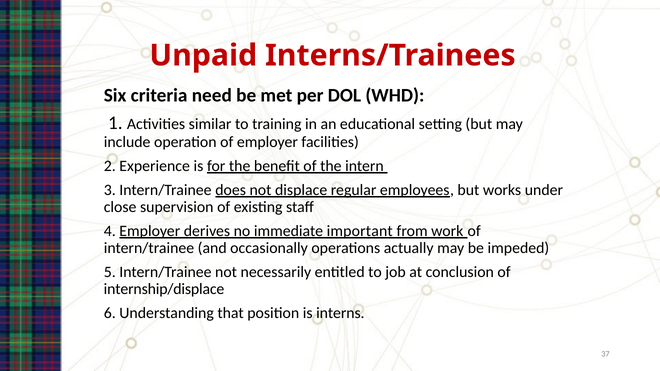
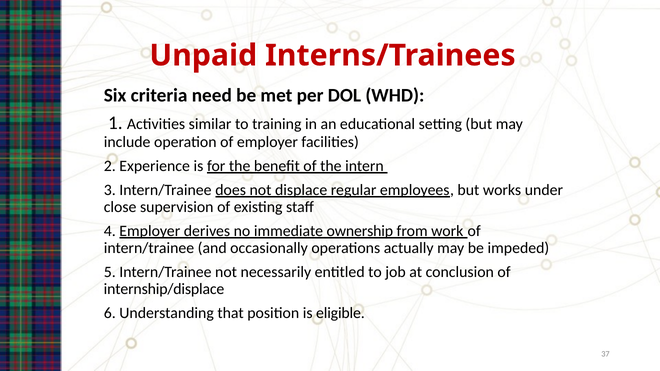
important: important -> ownership
interns: interns -> eligible
